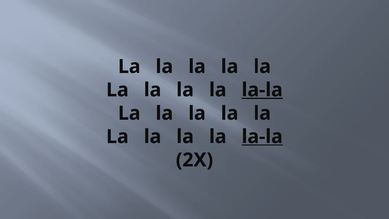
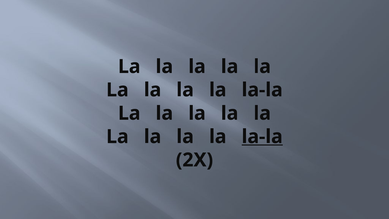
la-la at (262, 90) underline: present -> none
